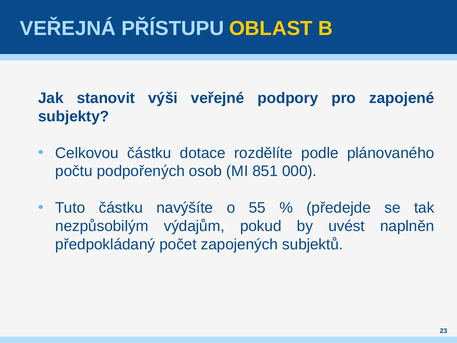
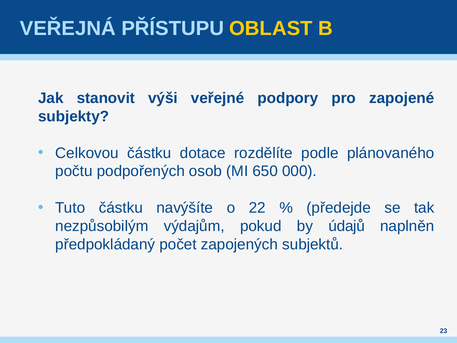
851: 851 -> 650
55: 55 -> 22
uvést: uvést -> údajů
